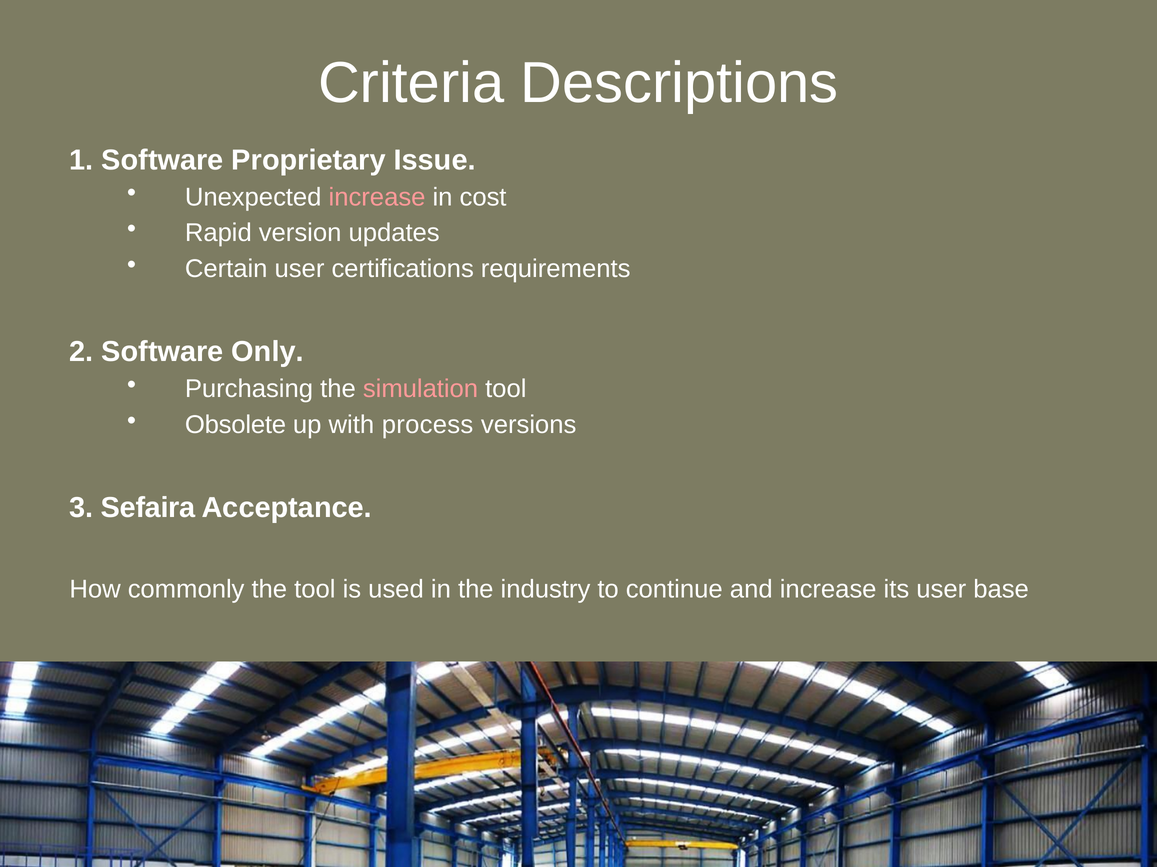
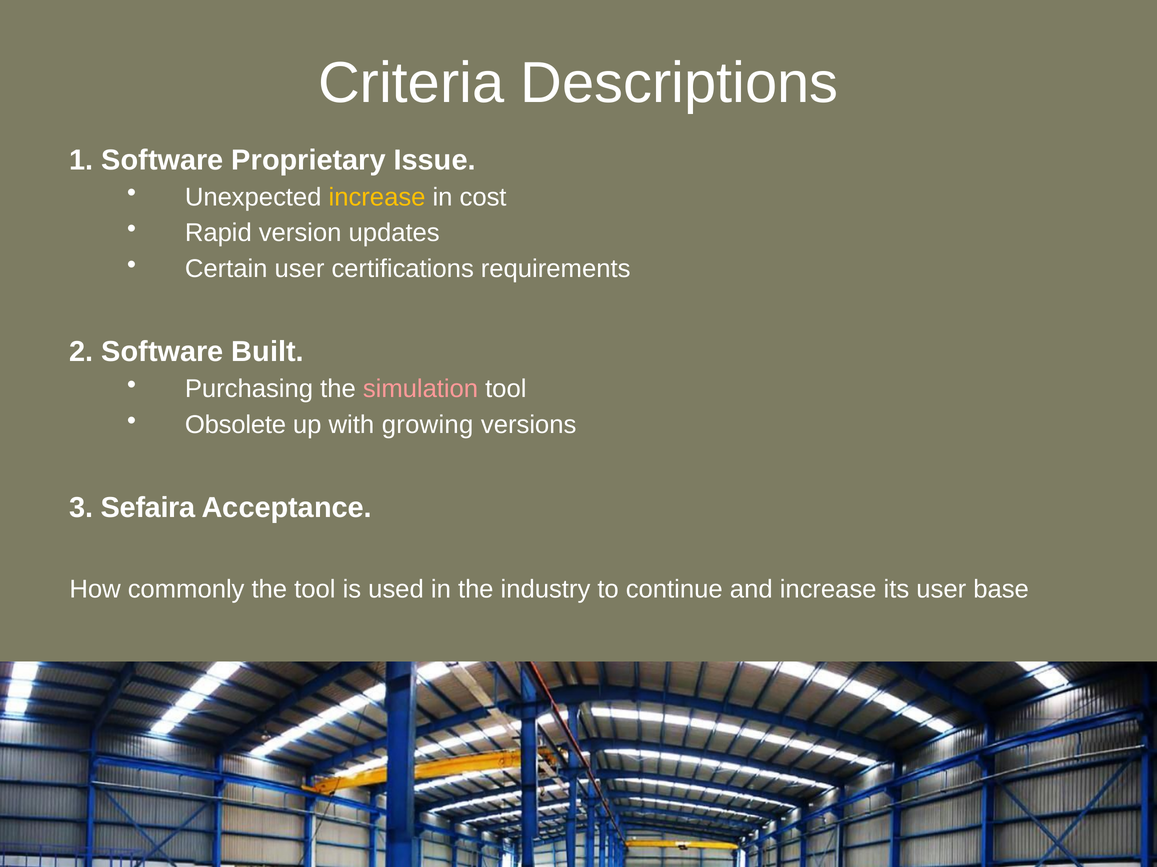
increase at (377, 197) colour: pink -> yellow
Only: Only -> Built
process: process -> growing
